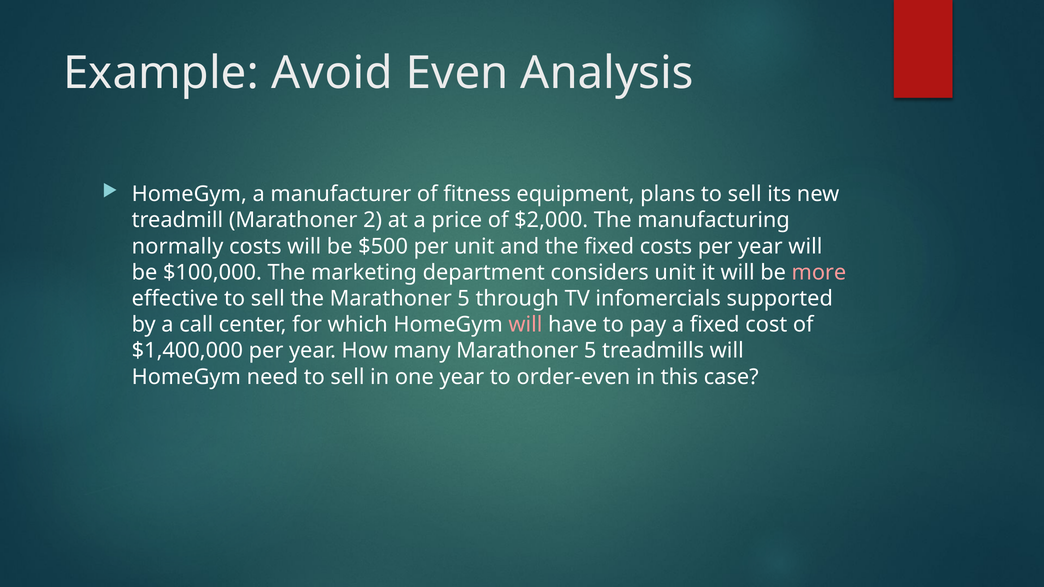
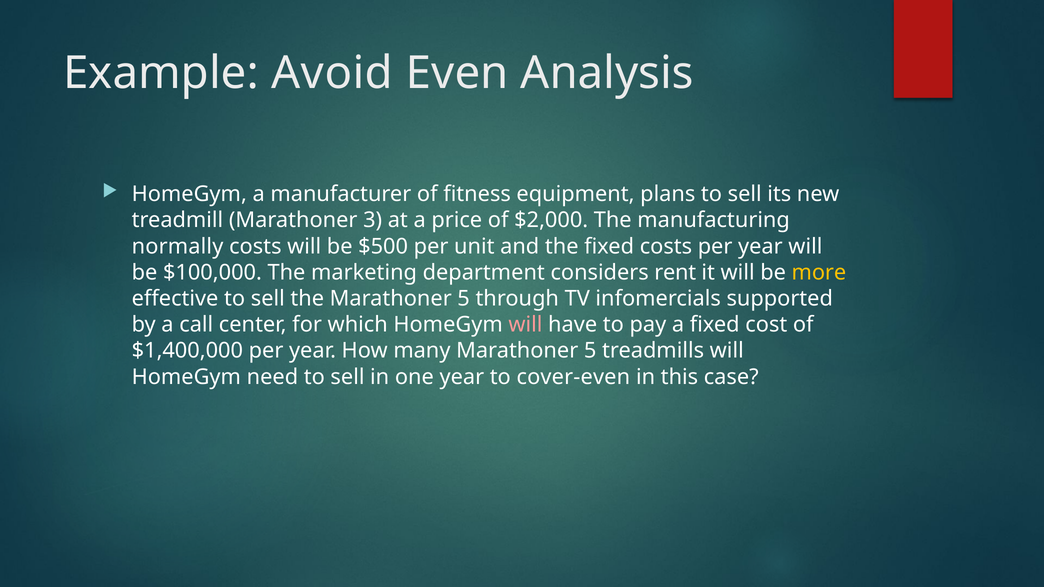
2: 2 -> 3
considers unit: unit -> rent
more colour: pink -> yellow
order-even: order-even -> cover-even
